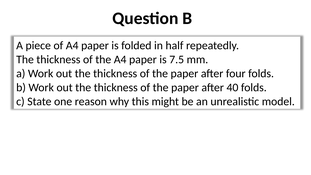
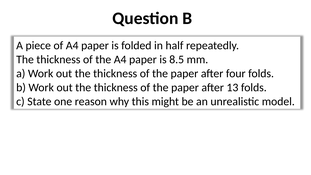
7.5: 7.5 -> 8.5
40: 40 -> 13
